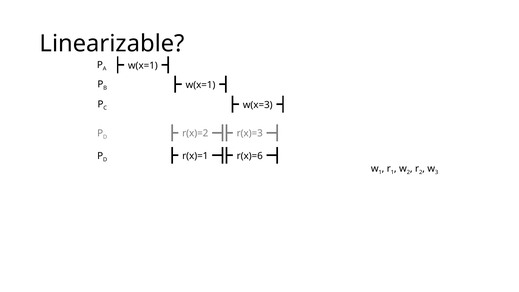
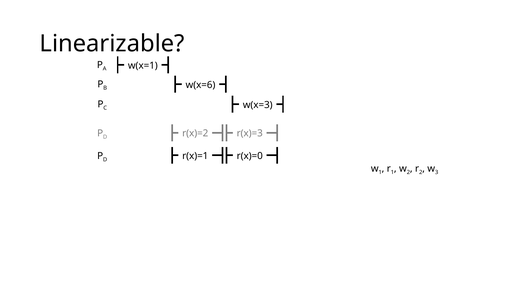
w(x=1 at (200, 85): w(x=1 -> w(x=6
r(x)=6: r(x)=6 -> r(x)=0
